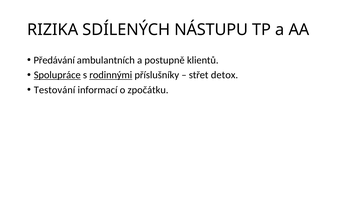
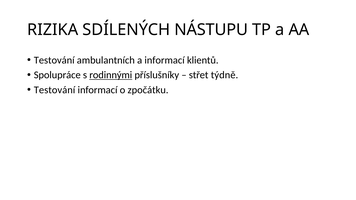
Předávání at (54, 60): Předávání -> Testování
a postupně: postupně -> informací
Spolupráce underline: present -> none
detox: detox -> týdně
